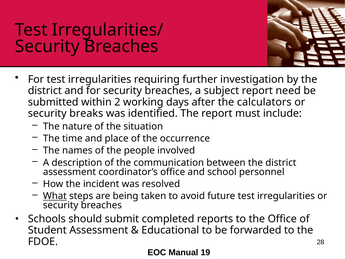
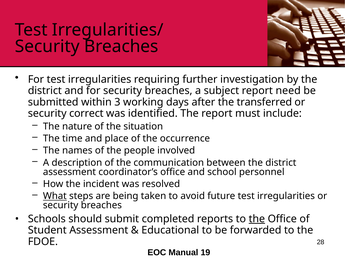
2: 2 -> 3
calculators: calculators -> transferred
breaks: breaks -> correct
the at (257, 219) underline: none -> present
